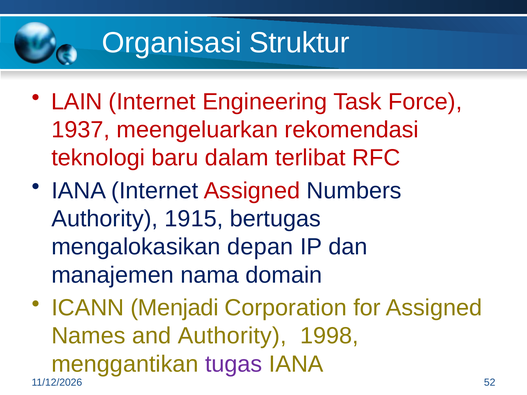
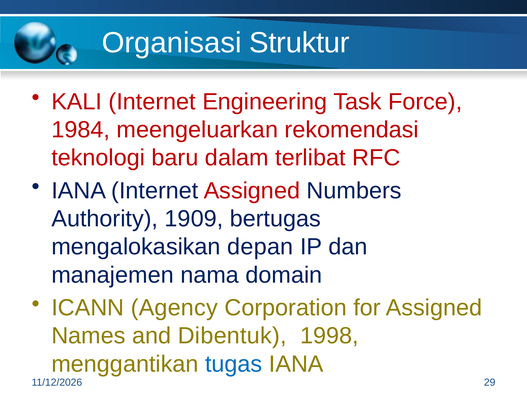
LAIN: LAIN -> KALI
1937: 1937 -> 1984
1915: 1915 -> 1909
Menjadi: Menjadi -> Agency
and Authority: Authority -> Dibentuk
tugas colour: purple -> blue
52: 52 -> 29
